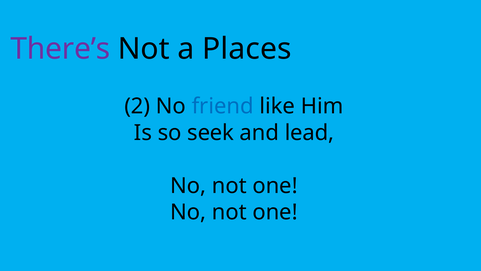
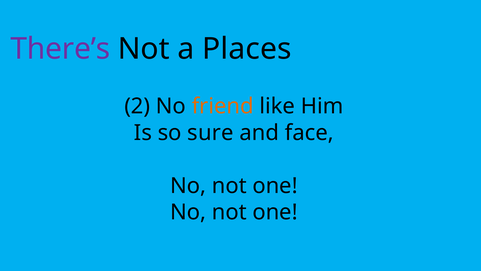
friend colour: blue -> orange
seek: seek -> sure
lead: lead -> face
